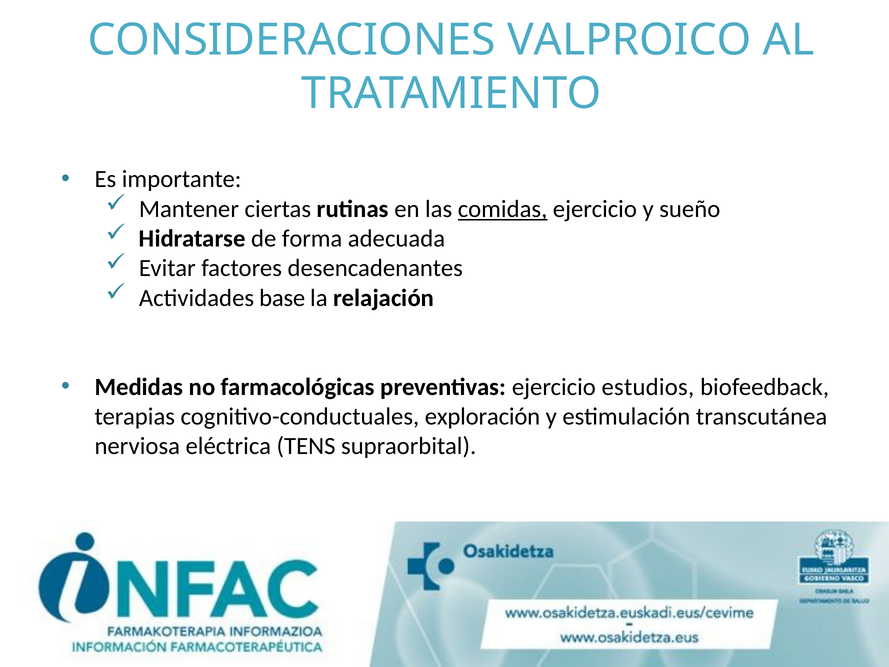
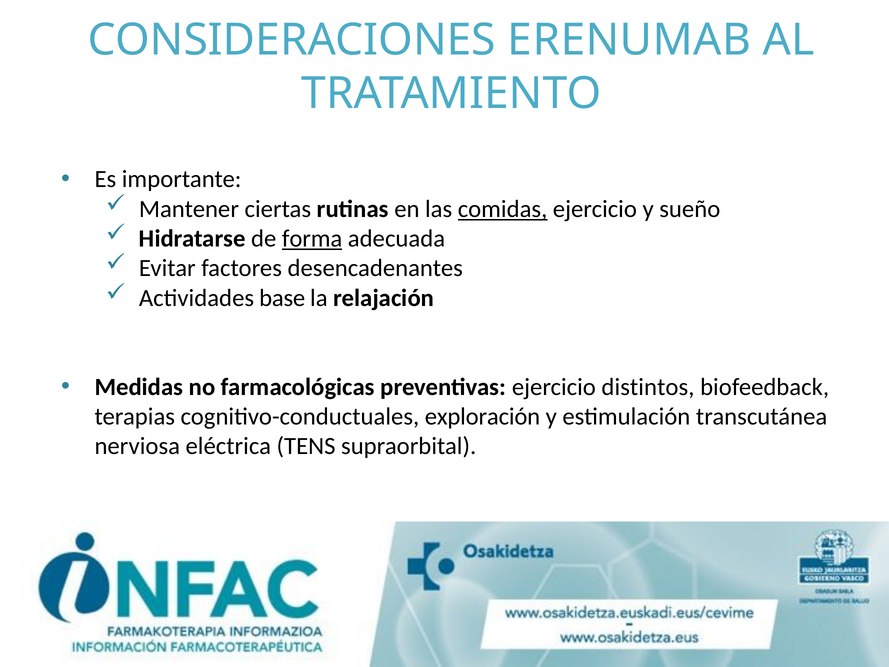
VALPROICO: VALPROICO -> ERENUMAB
forma underline: none -> present
estudios: estudios -> distintos
